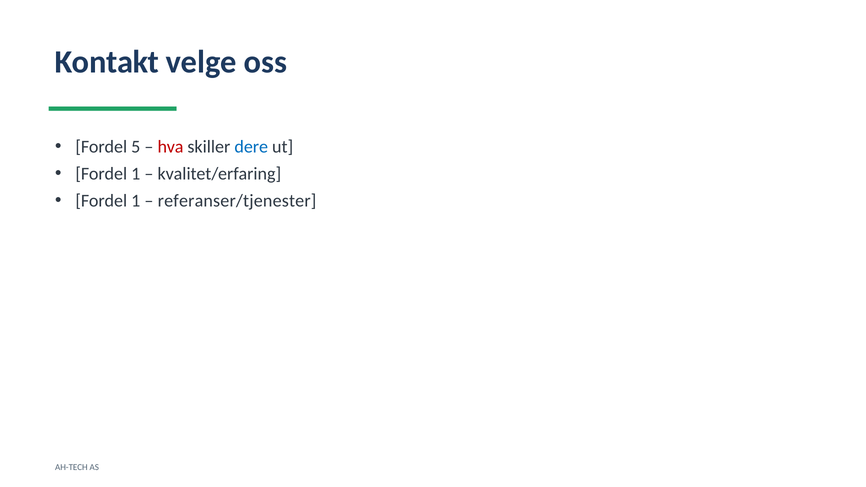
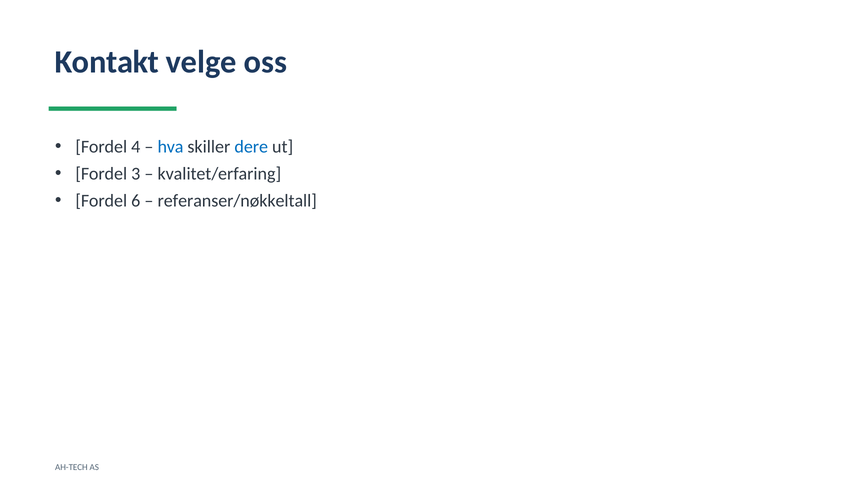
5: 5 -> 4
hva colour: red -> blue
1 at (136, 174): 1 -> 3
1 at (136, 201): 1 -> 6
referanser/tjenester: referanser/tjenester -> referanser/nøkkeltall
